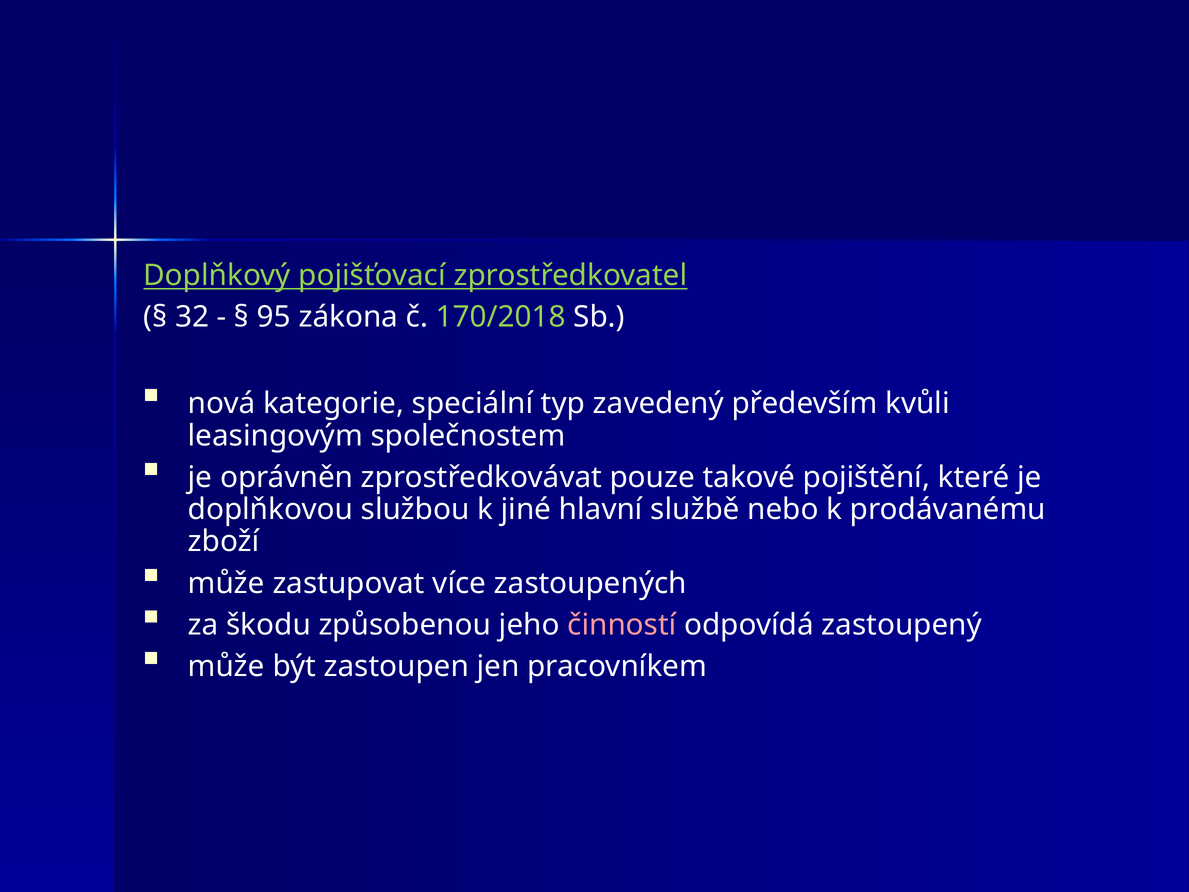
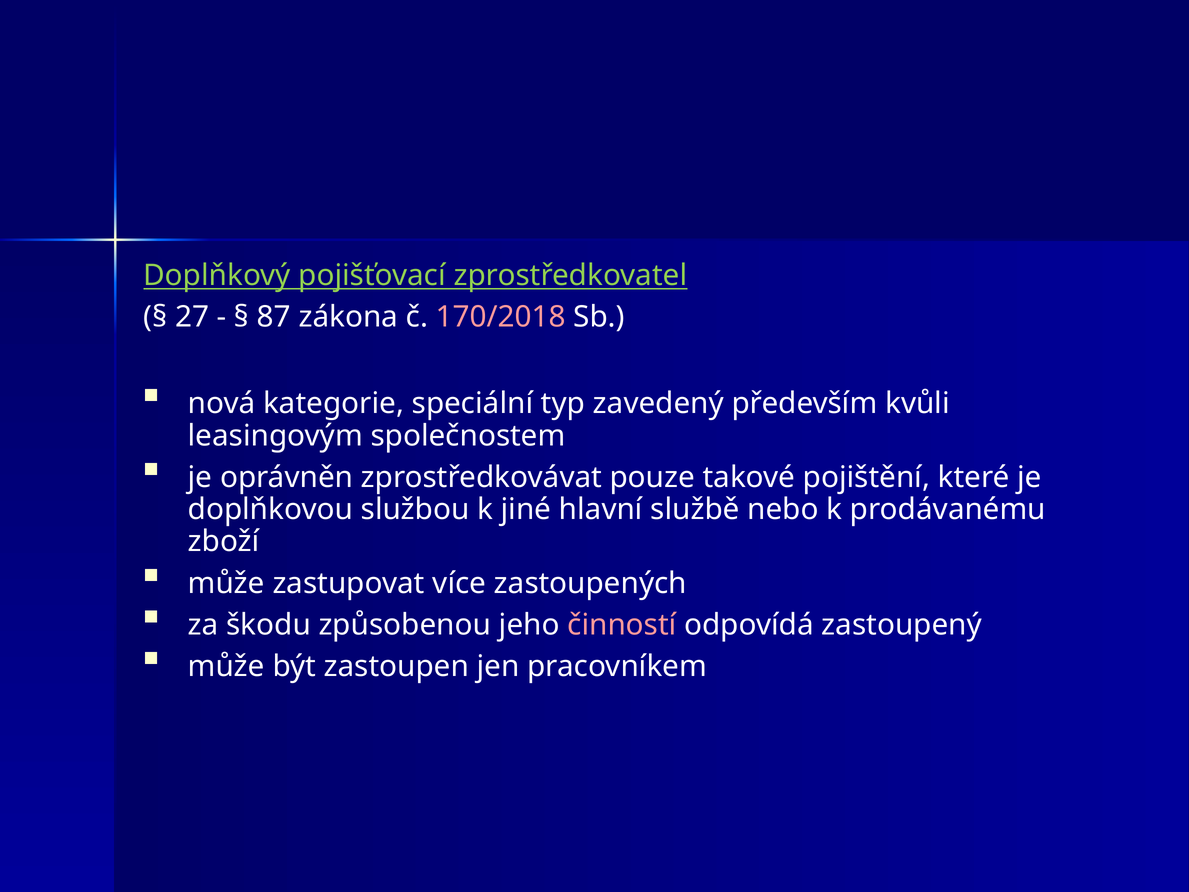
32: 32 -> 27
95: 95 -> 87
170/2018 colour: light green -> pink
